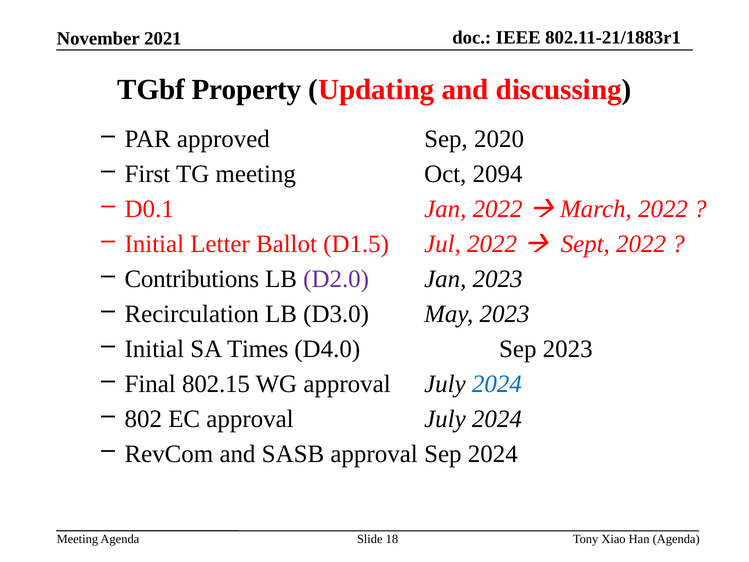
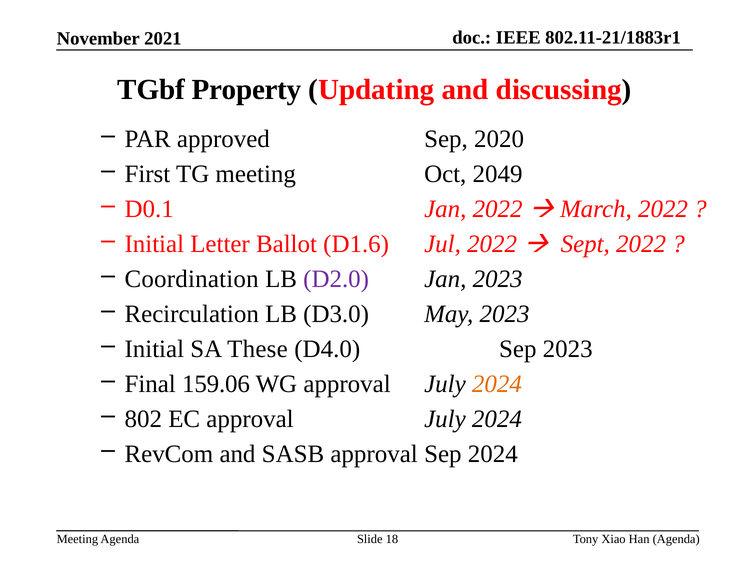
2094: 2094 -> 2049
D1.5: D1.5 -> D1.6
Contributions: Contributions -> Coordination
Times: Times -> These
802.15: 802.15 -> 159.06
2024 at (497, 384) colour: blue -> orange
